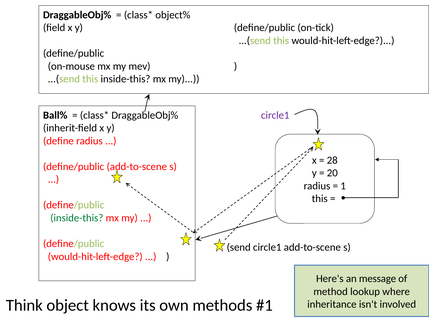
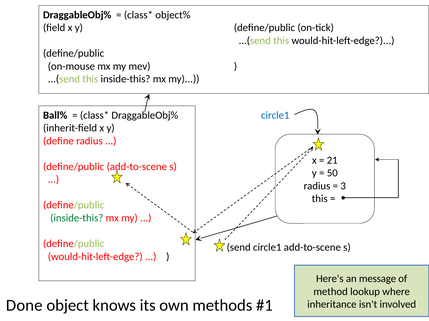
circle1 at (275, 116) colour: purple -> blue
28: 28 -> 21
20 at (332, 173): 20 -> 50
1: 1 -> 3
Think: Think -> Done
